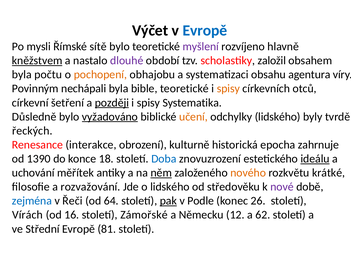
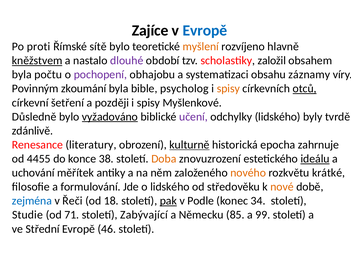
Výčet: Výčet -> Zajíce
mysli: mysli -> proti
myšlení colour: purple -> orange
pochopení colour: orange -> purple
agentura: agentura -> záznamy
nechápali: nechápali -> zkoumání
bible teoretické: teoretické -> psycholog
otců underline: none -> present
později underline: present -> none
Systematika: Systematika -> Myšlenkové
učení colour: orange -> purple
řeckých: řeckých -> zdánlivě
interakce: interakce -> literatury
kulturně underline: none -> present
1390: 1390 -> 4455
18: 18 -> 38
Doba colour: blue -> orange
něm underline: present -> none
rozvažování: rozvažování -> formulování
nové colour: purple -> orange
64: 64 -> 18
26: 26 -> 34
Vírách: Vírách -> Studie
16: 16 -> 71
Zámořské: Zámořské -> Zabývající
12: 12 -> 85
62: 62 -> 99
81: 81 -> 46
